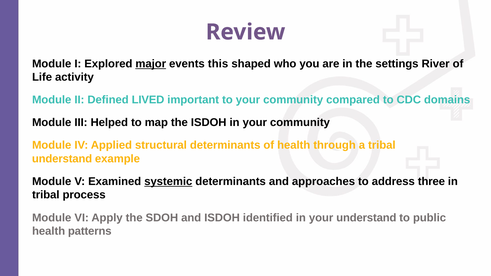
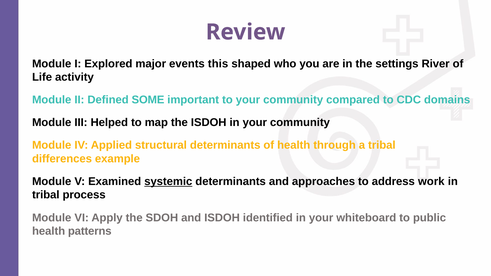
major underline: present -> none
LIVED: LIVED -> SOME
understand at (62, 159): understand -> differences
three: three -> work
your understand: understand -> whiteboard
